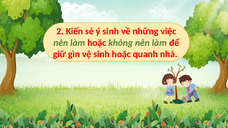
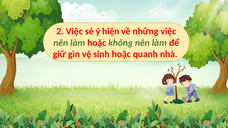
2 Kiến: Kiến -> Việc
ý sinh: sinh -> hiện
